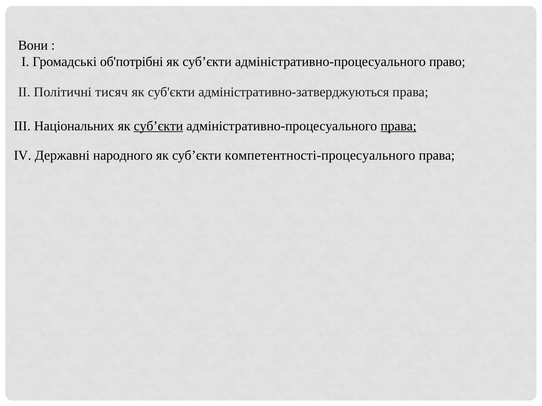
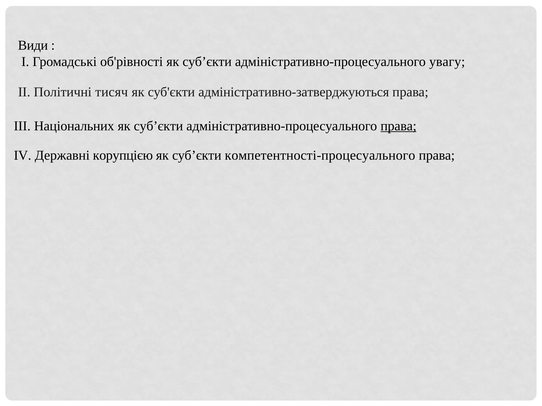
Вони: Вони -> Види
об'потрібні: об'потрібні -> об'рівності
право: право -> увагу
суб’єкти at (158, 126) underline: present -> none
народного: народного -> корупцією
